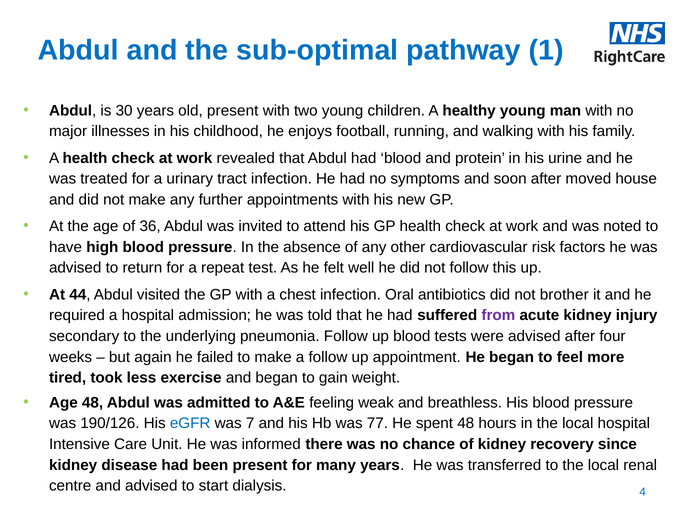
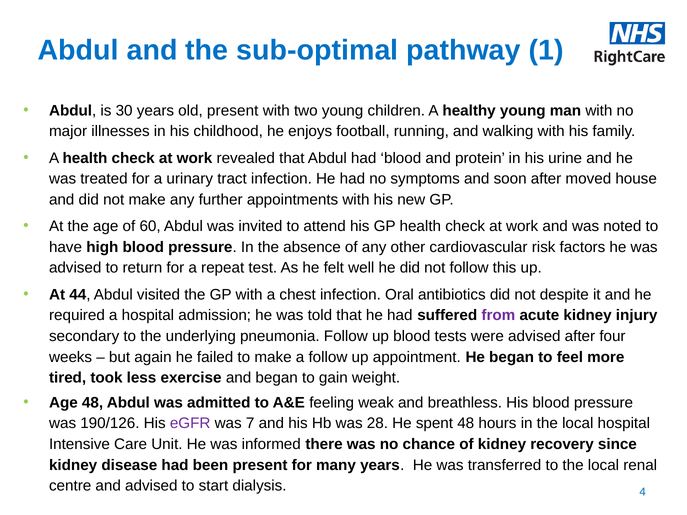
36: 36 -> 60
brother: brother -> despite
eGFR colour: blue -> purple
77: 77 -> 28
